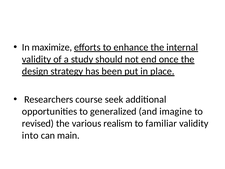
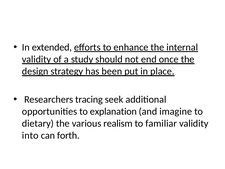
maximize: maximize -> extended
course: course -> tracing
generalized: generalized -> explanation
revised: revised -> dietary
main: main -> forth
